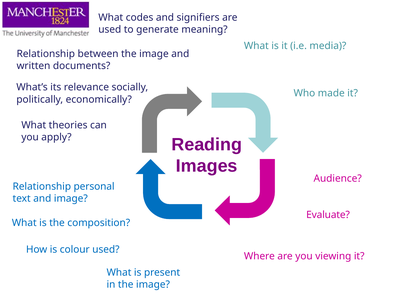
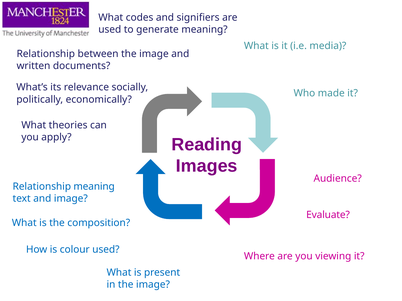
Relationship personal: personal -> meaning
